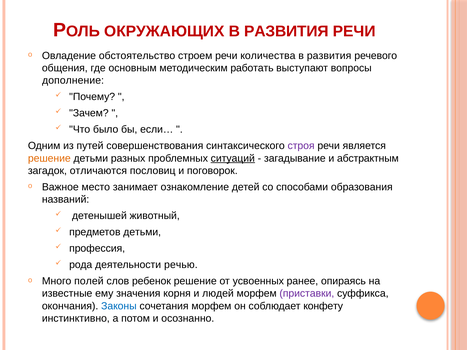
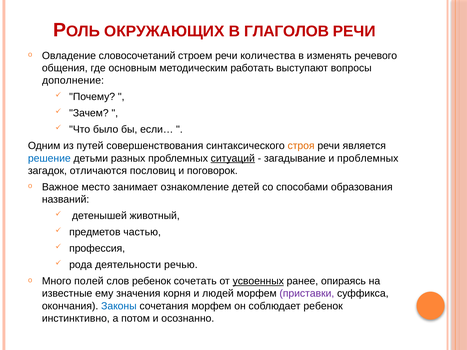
ОКРУЖАЮЩИХ В РАЗВИТИЯ: РАЗВИТИЯ -> ГЛАГОЛОВ
обстоятельство: обстоятельство -> словосочетаний
развития at (329, 56): развития -> изменять
строя colour: purple -> orange
решение at (49, 158) colour: orange -> blue
и абстрактным: абстрактным -> проблемных
предметов детьми: детьми -> частью
ребенок решение: решение -> сочетать
усвоенных underline: none -> present
соблюдает конфету: конфету -> ребенок
